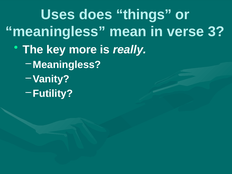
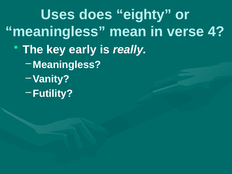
things: things -> eighty
3: 3 -> 4
more: more -> early
